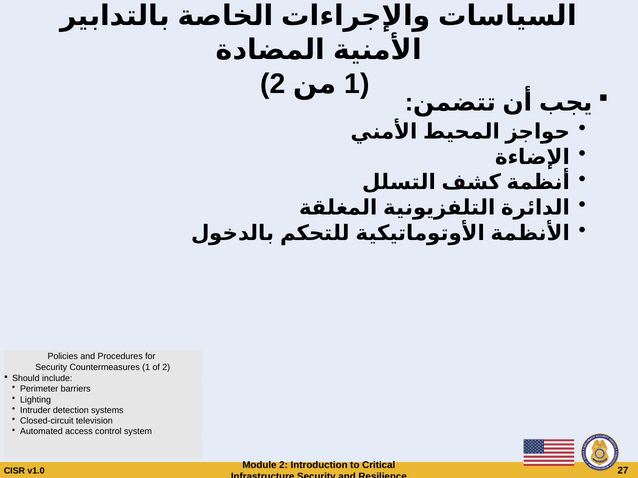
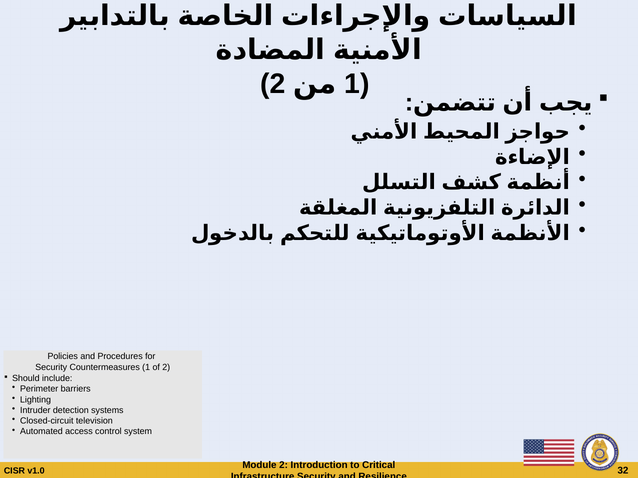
27: 27 -> 32
